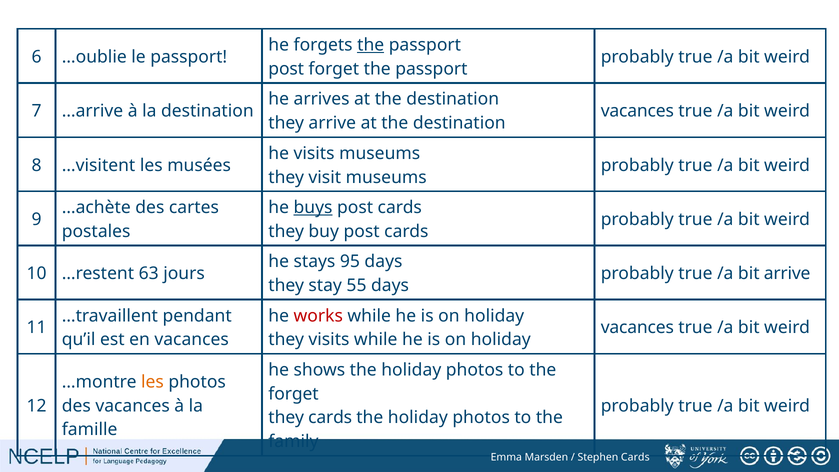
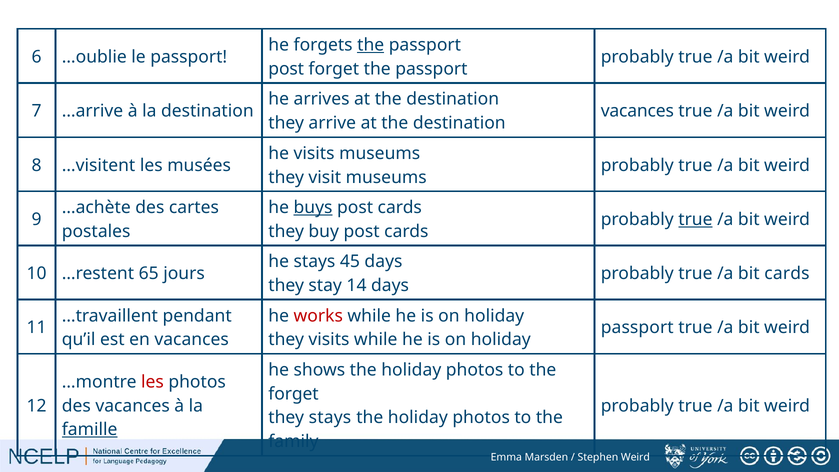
true at (695, 219) underline: none -> present
95: 95 -> 45
63: 63 -> 65
bit arrive: arrive -> cards
55: 55 -> 14
vacances at (637, 328): vacances -> passport
les at (152, 382) colour: orange -> red
they cards: cards -> stays
famille underline: none -> present
Stephen Cards: Cards -> Weird
